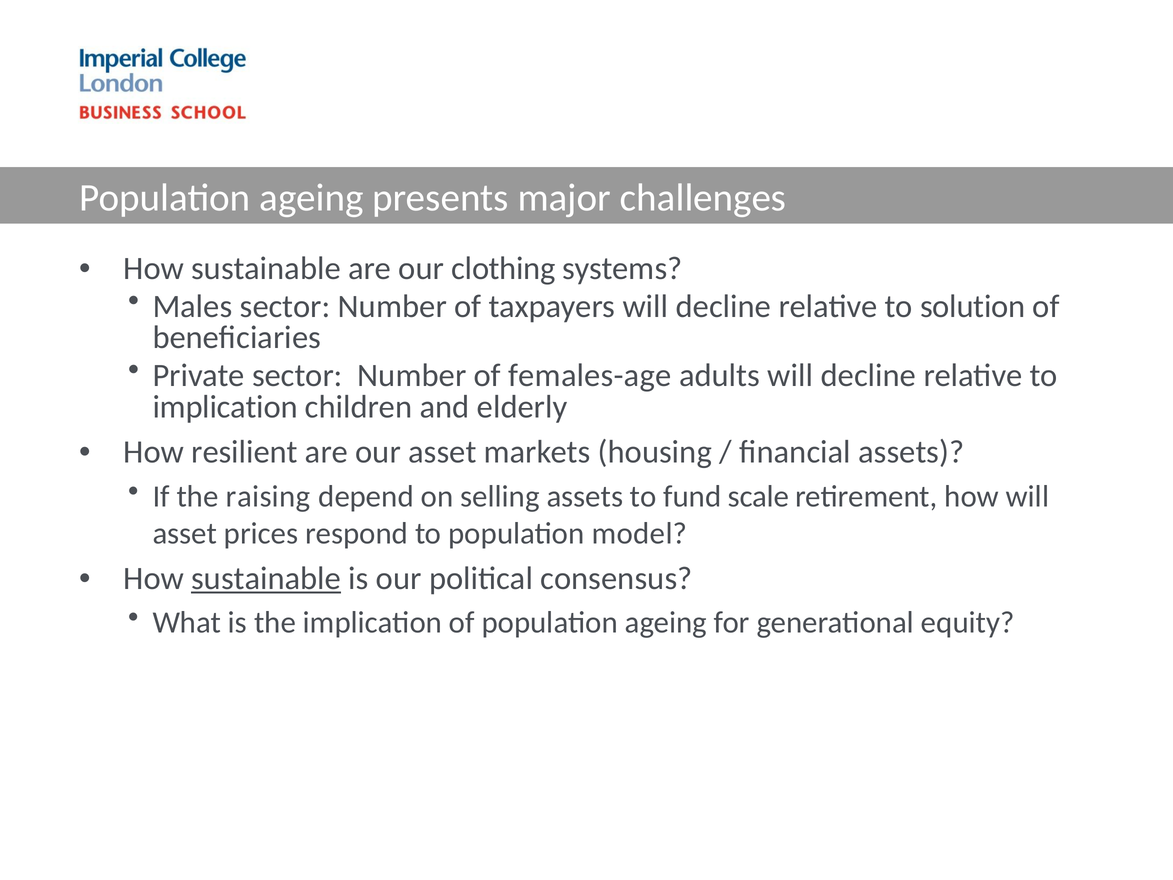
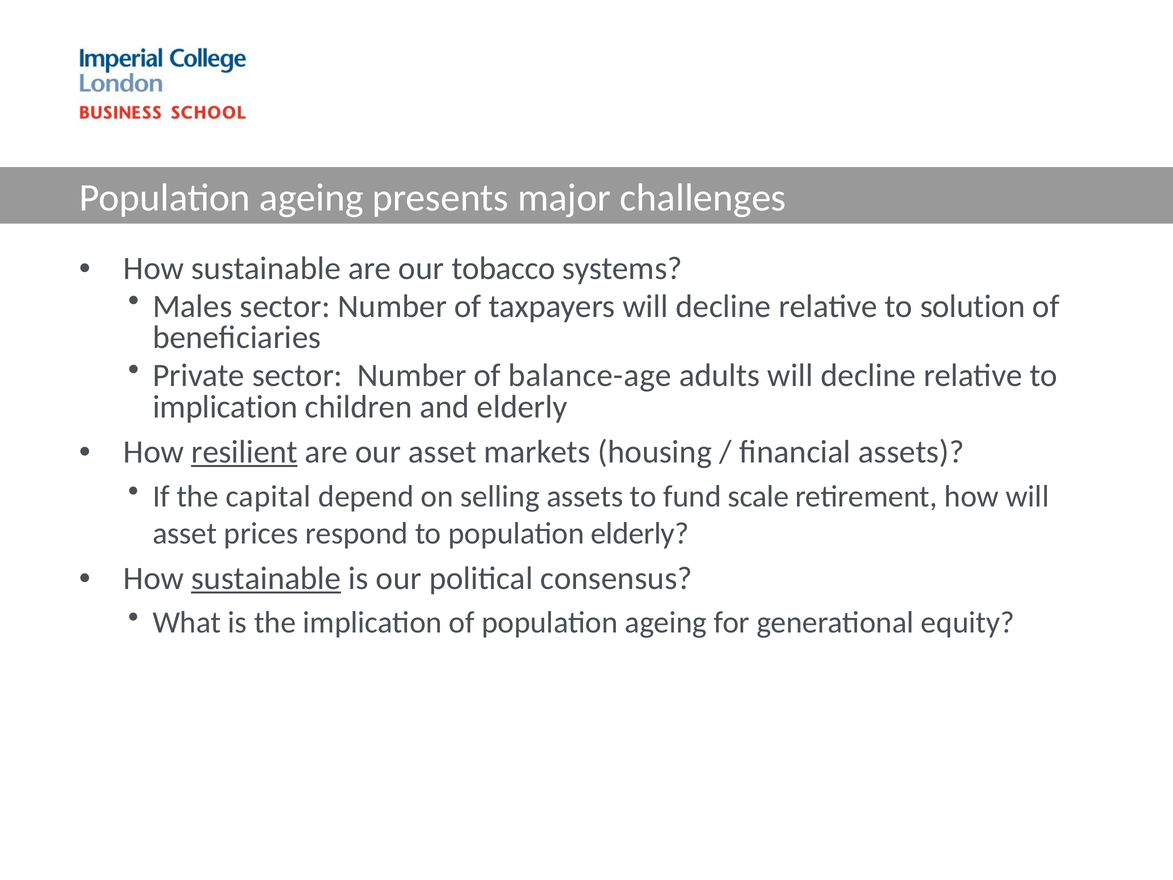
clothing: clothing -> tobacco
females-age: females-age -> balance-age
resilient underline: none -> present
raising: raising -> capital
population model: model -> elderly
